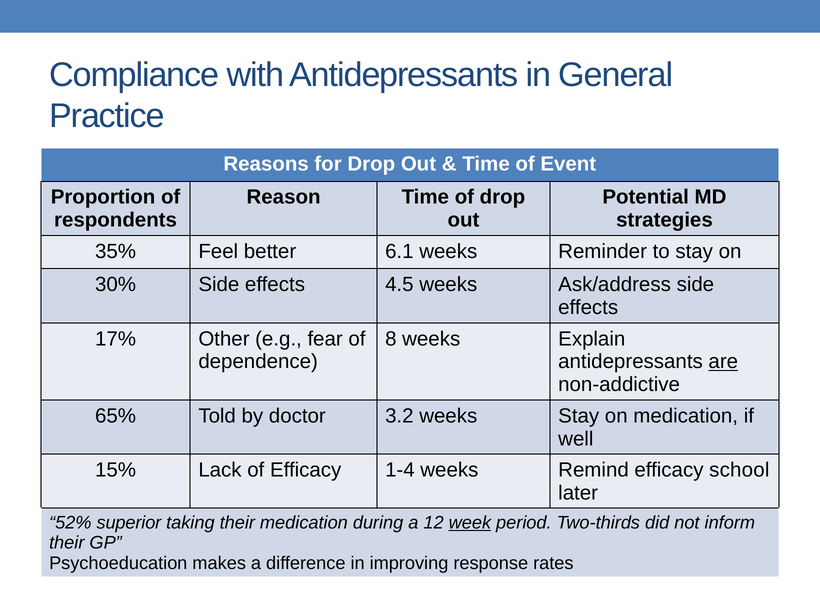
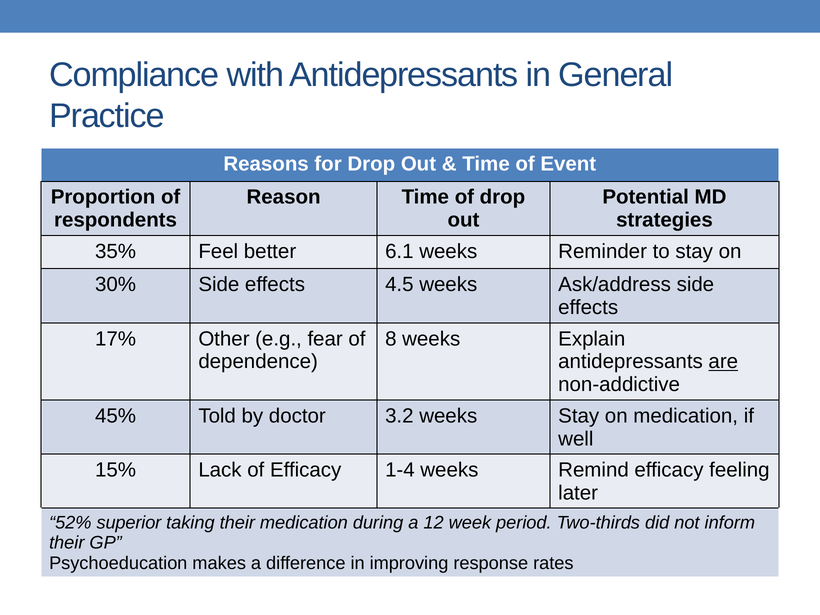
65%: 65% -> 45%
school: school -> feeling
week underline: present -> none
